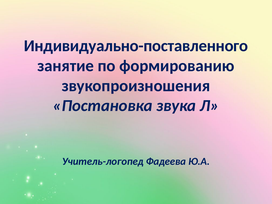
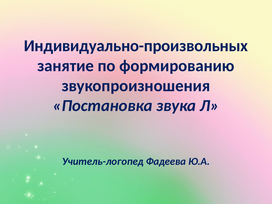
Индивидуально-поставленного: Индивидуально-поставленного -> Индивидуально-произвольных
